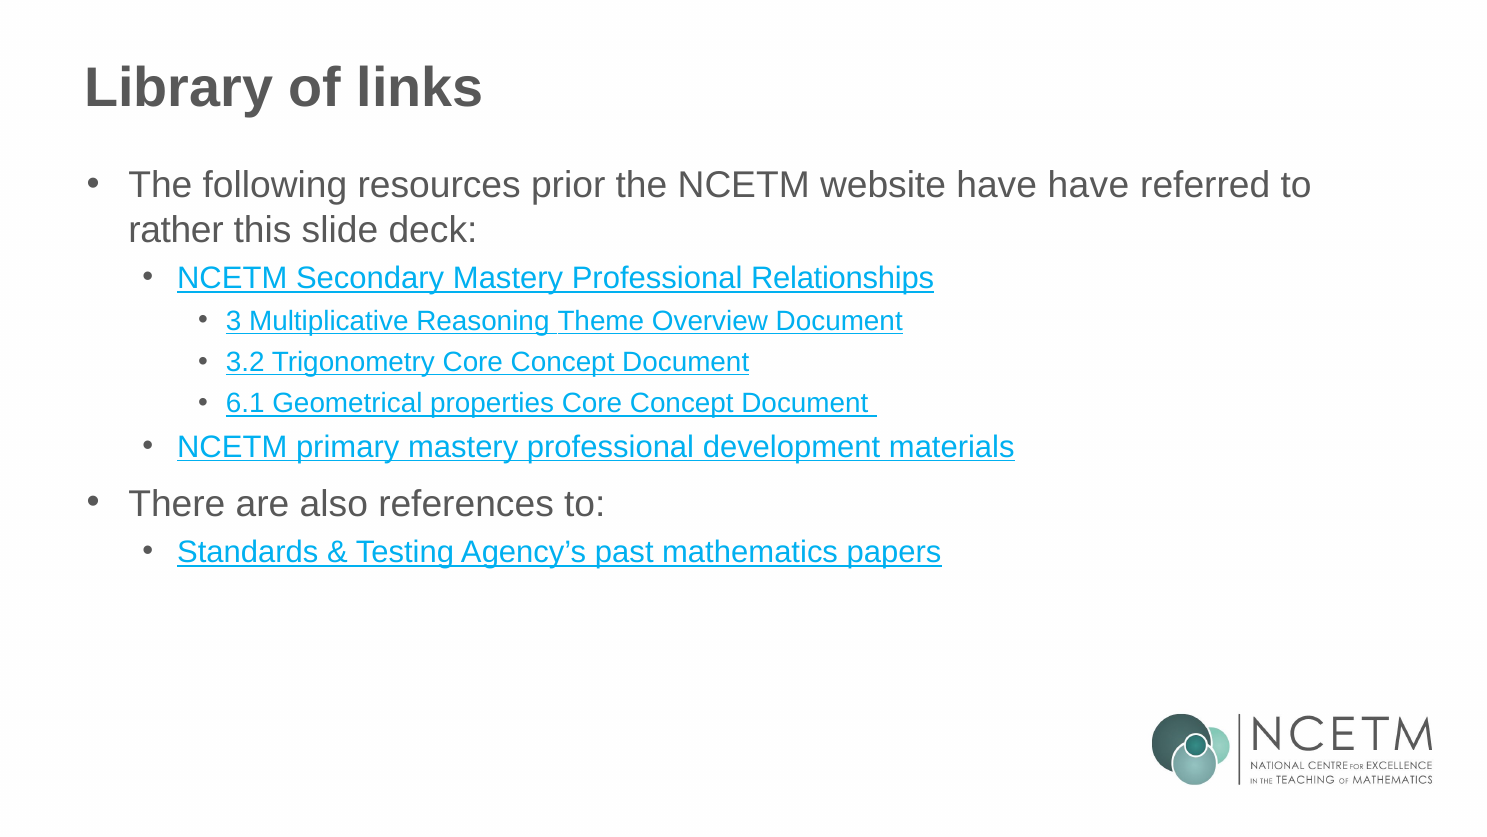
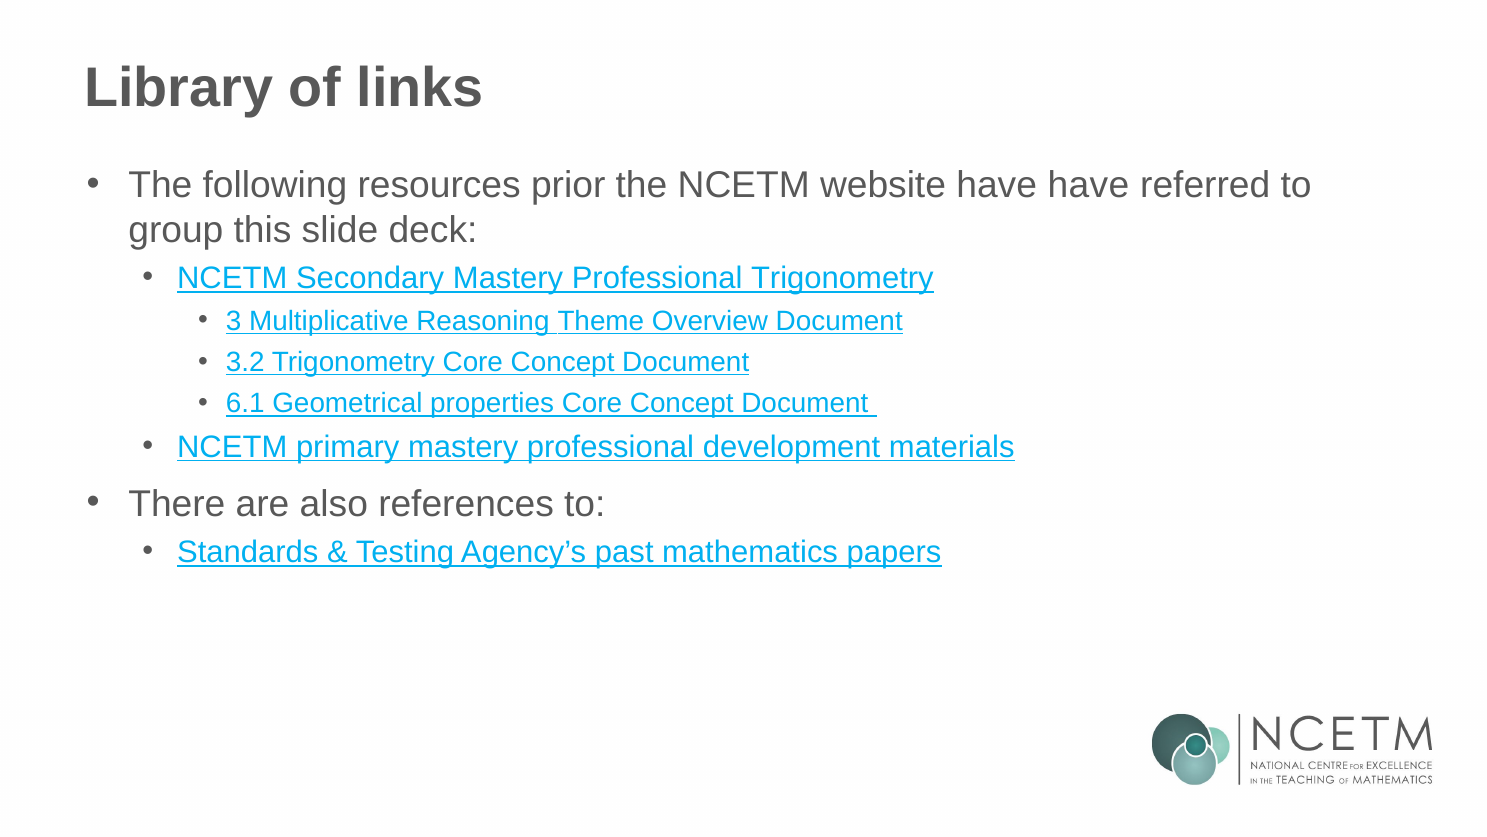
rather: rather -> group
Professional Relationships: Relationships -> Trigonometry
